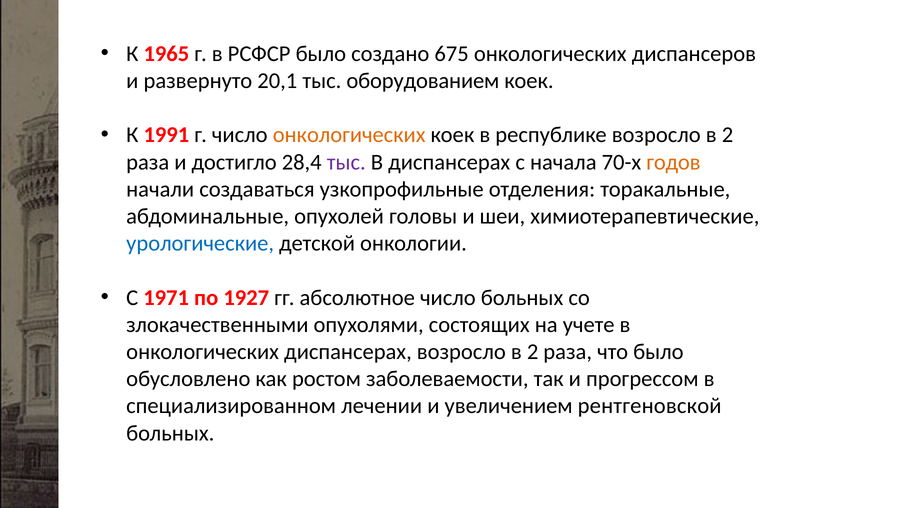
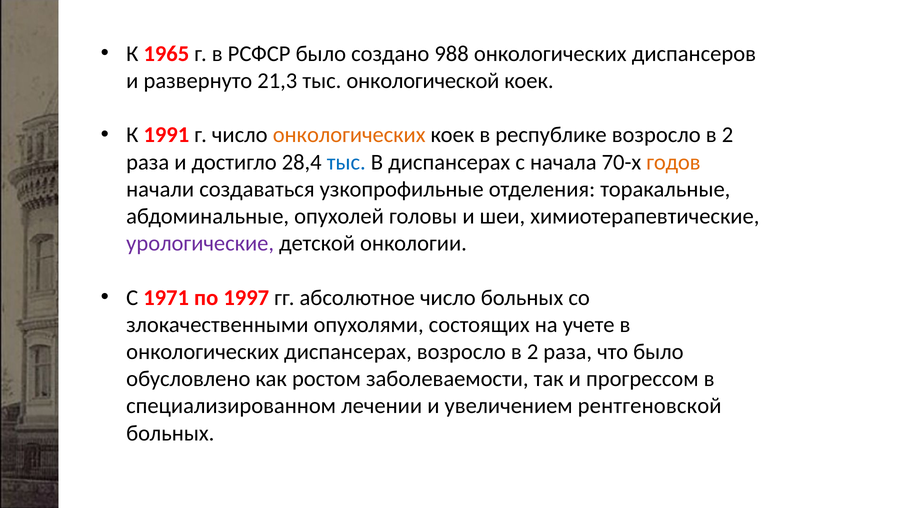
675: 675 -> 988
20,1: 20,1 -> 21,3
оборудованием: оборудованием -> онкологической
тыс at (346, 162) colour: purple -> blue
урологические colour: blue -> purple
1927: 1927 -> 1997
